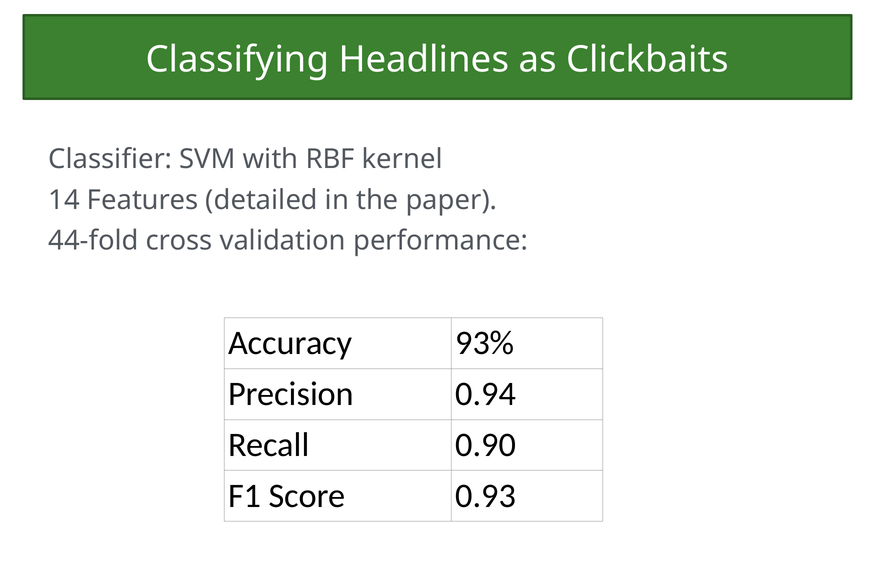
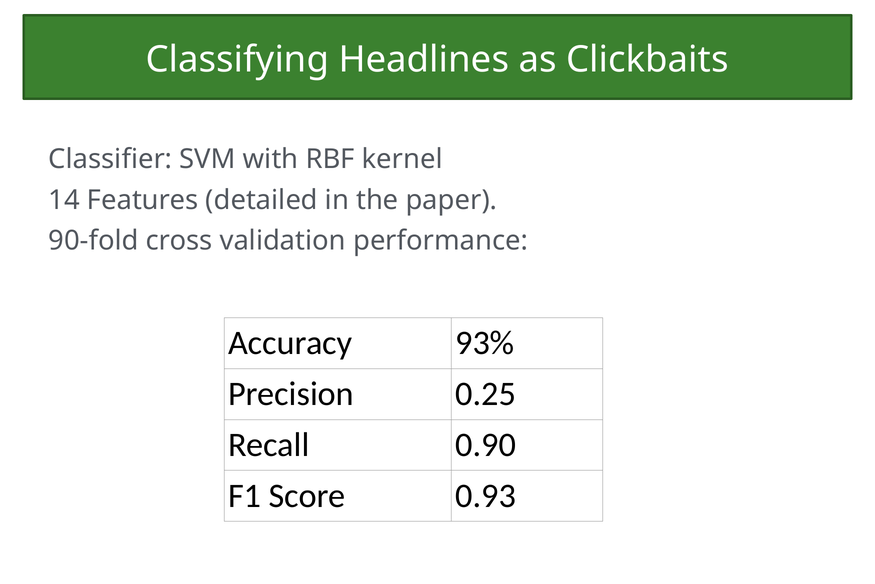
44-fold: 44-fold -> 90-fold
0.94: 0.94 -> 0.25
